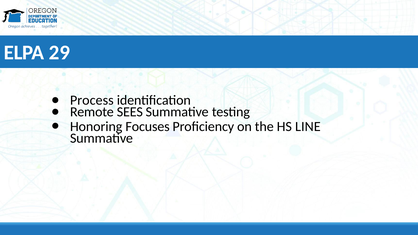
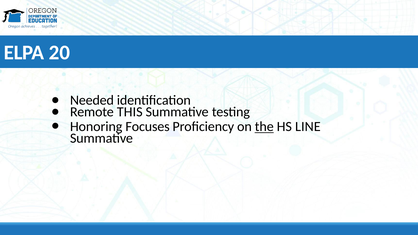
29: 29 -> 20
Process: Process -> Needed
SEES: SEES -> THIS
the underline: none -> present
